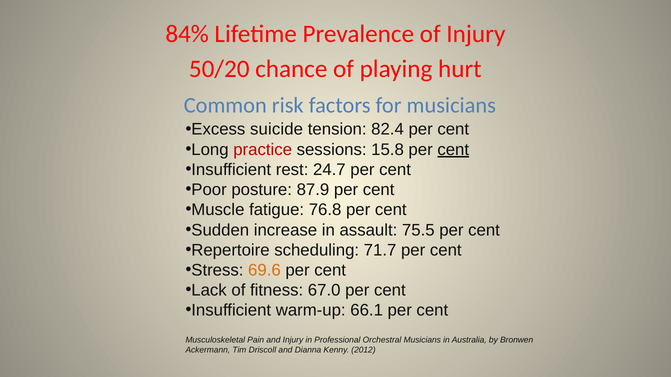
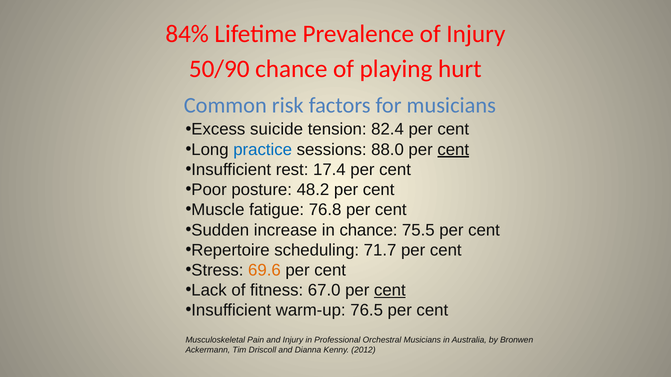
50/20: 50/20 -> 50/90
practice colour: red -> blue
15.8: 15.8 -> 88.0
24.7: 24.7 -> 17.4
87.9: 87.9 -> 48.2
in assault: assault -> chance
cent at (390, 291) underline: none -> present
66.1: 66.1 -> 76.5
